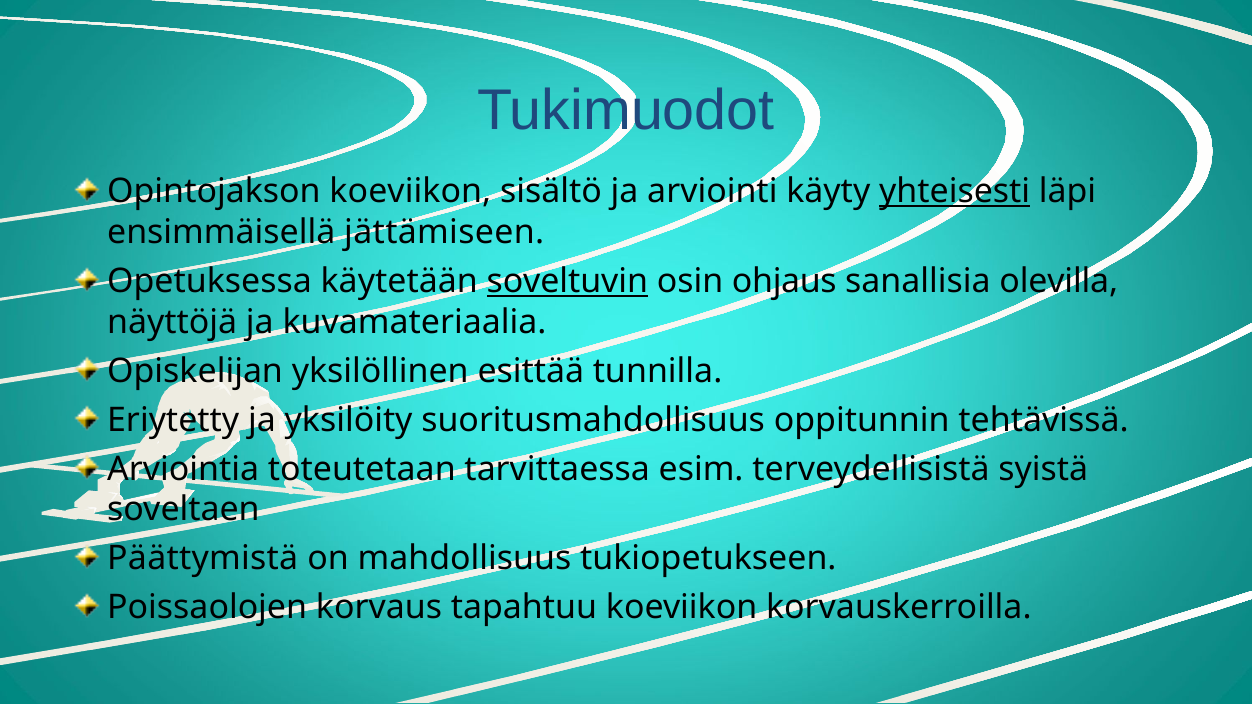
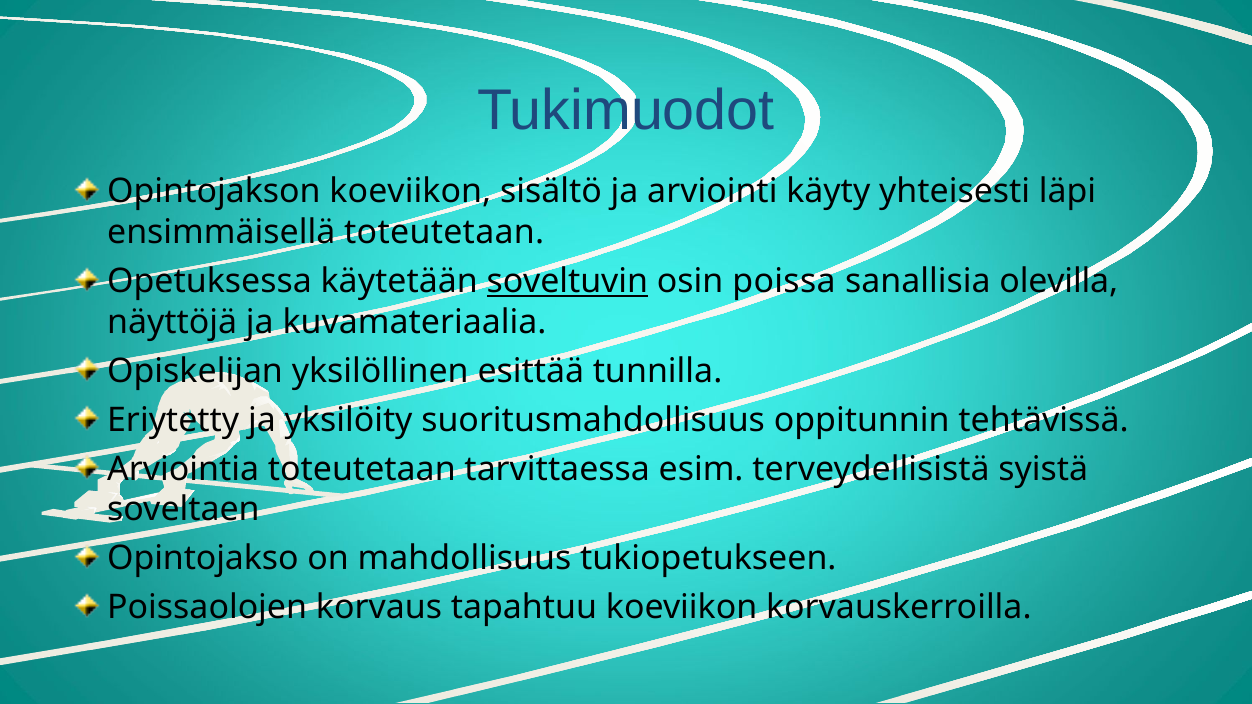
yhteisesti underline: present -> none
ensimmäisellä jättämiseen: jättämiseen -> toteutetaan
ohjaus: ohjaus -> poissa
Päättymistä: Päättymistä -> Opintojakso
